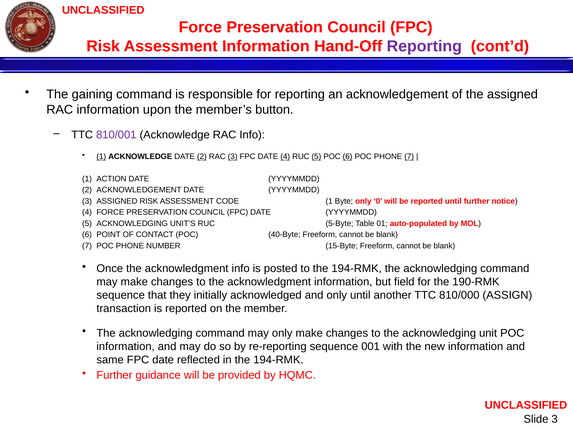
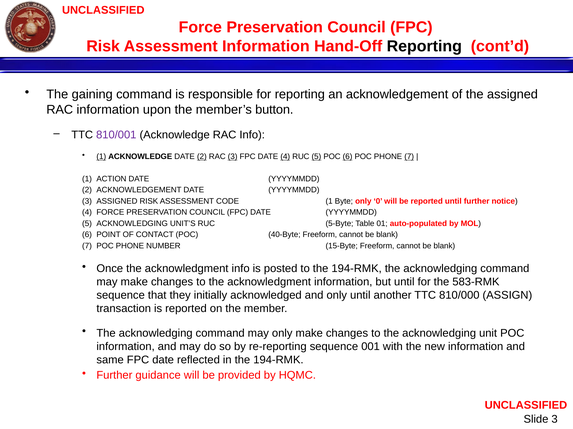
Reporting at (424, 46) colour: purple -> black
but field: field -> until
190-RMK: 190-RMK -> 583-RMK
